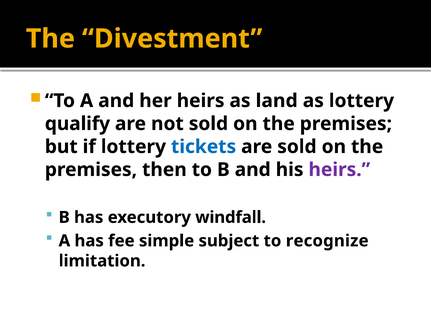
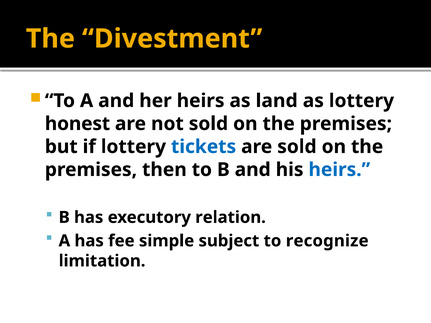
qualify: qualify -> honest
heirs at (339, 170) colour: purple -> blue
windfall: windfall -> relation
